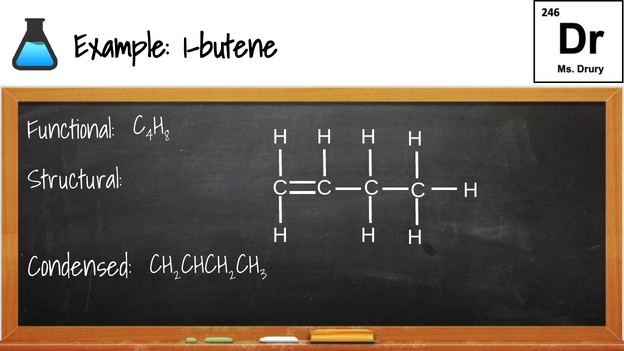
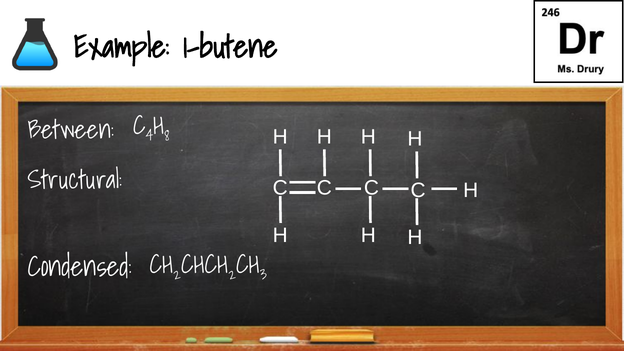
Functional: Functional -> Between
